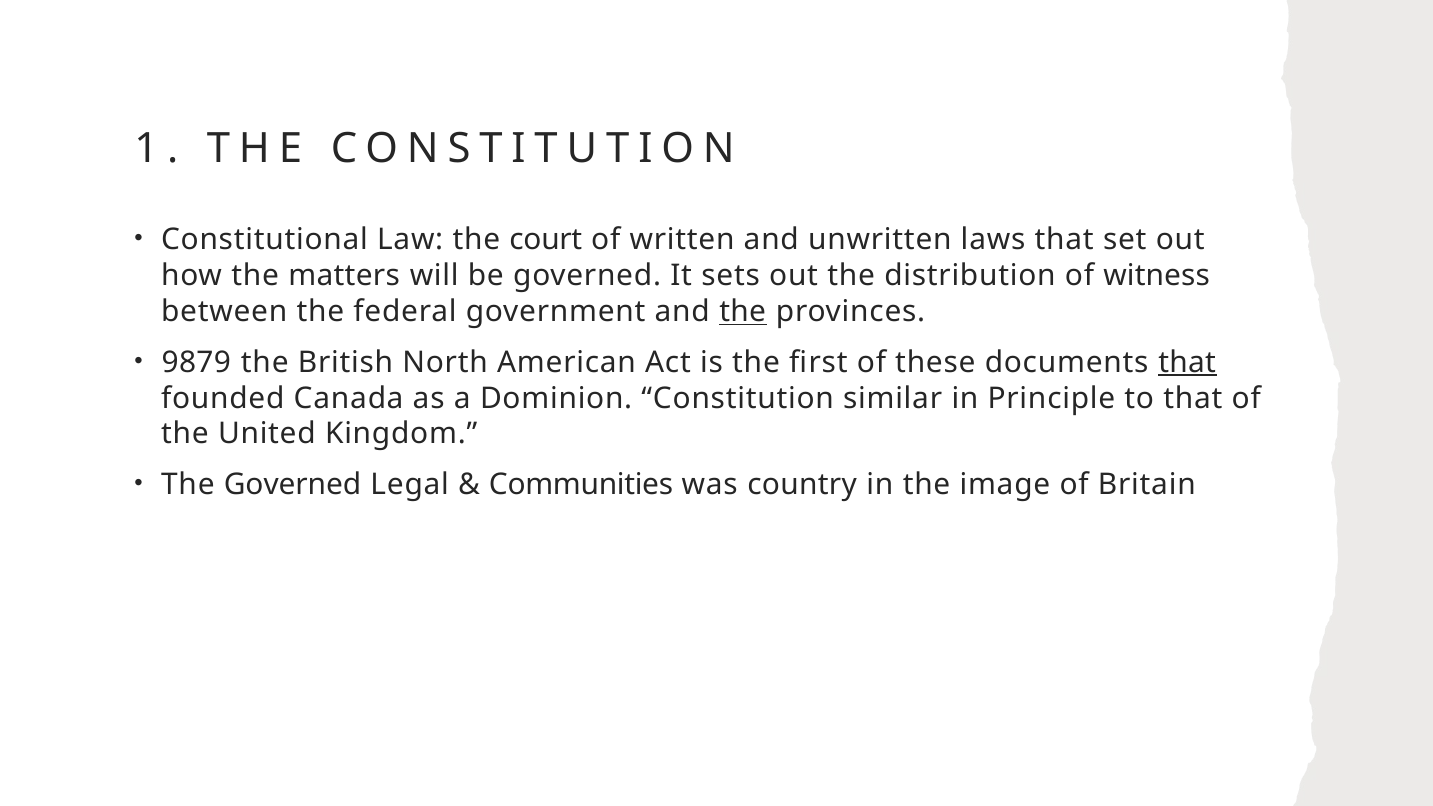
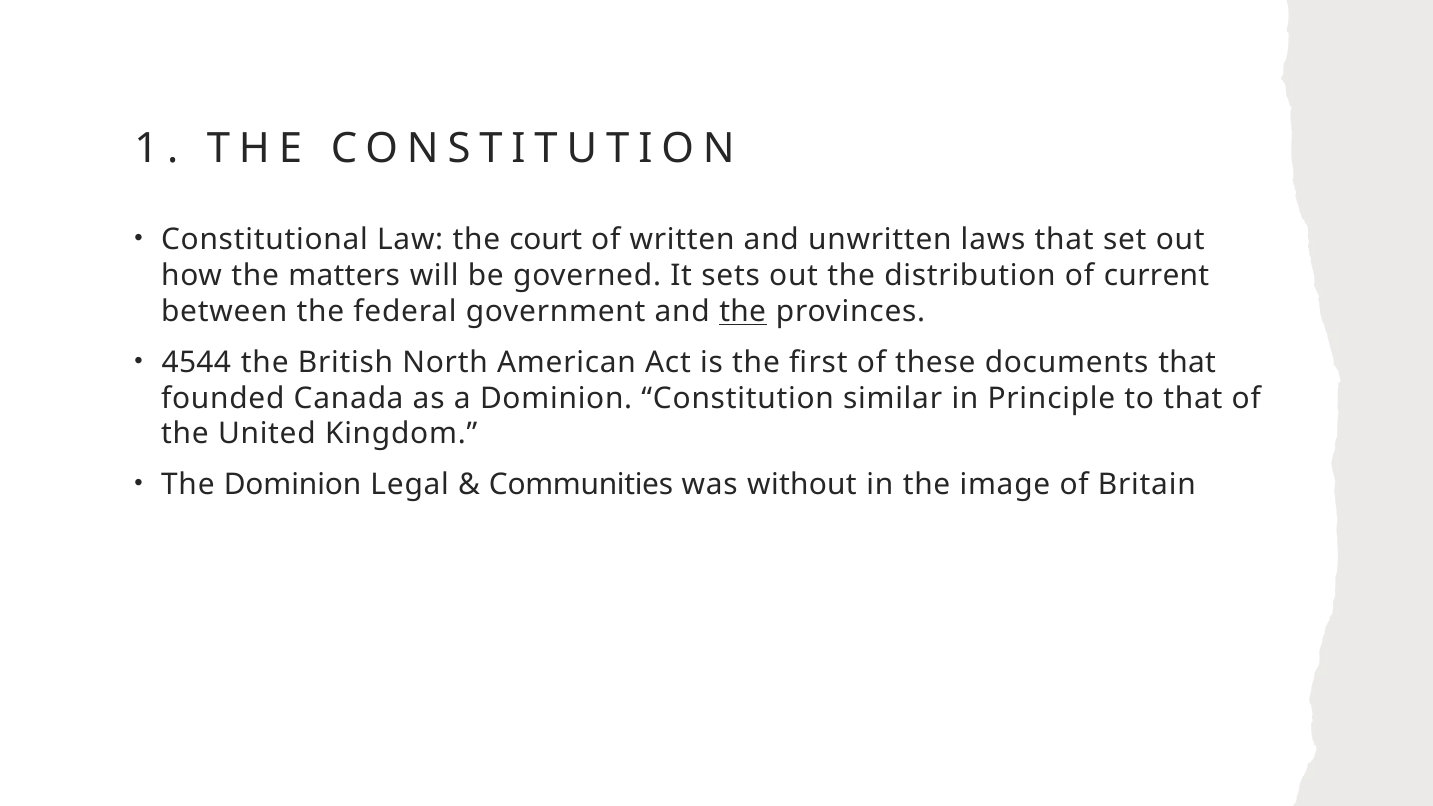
witness: witness -> current
9879: 9879 -> 4544
that at (1187, 362) underline: present -> none
The Governed: Governed -> Dominion
country: country -> without
